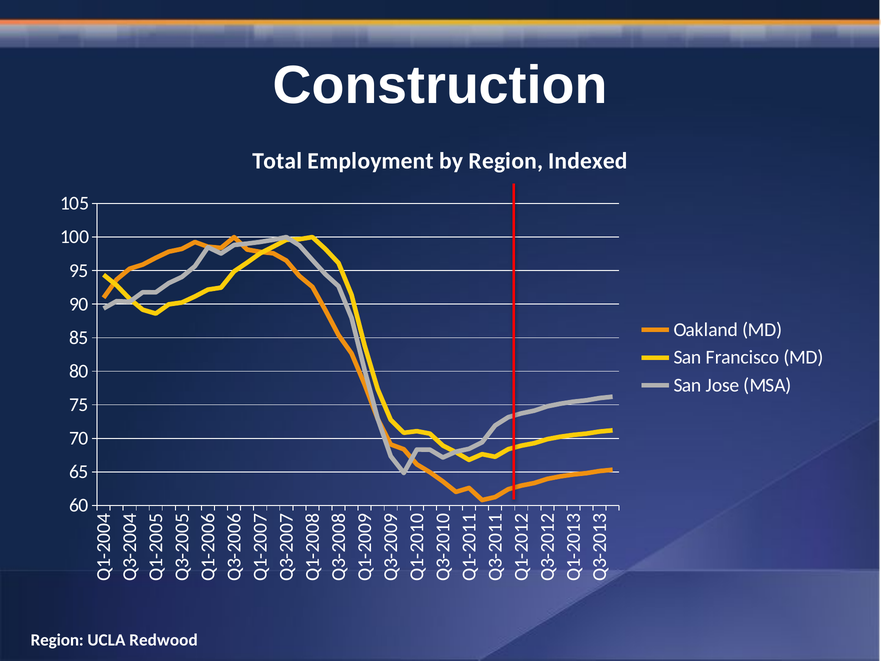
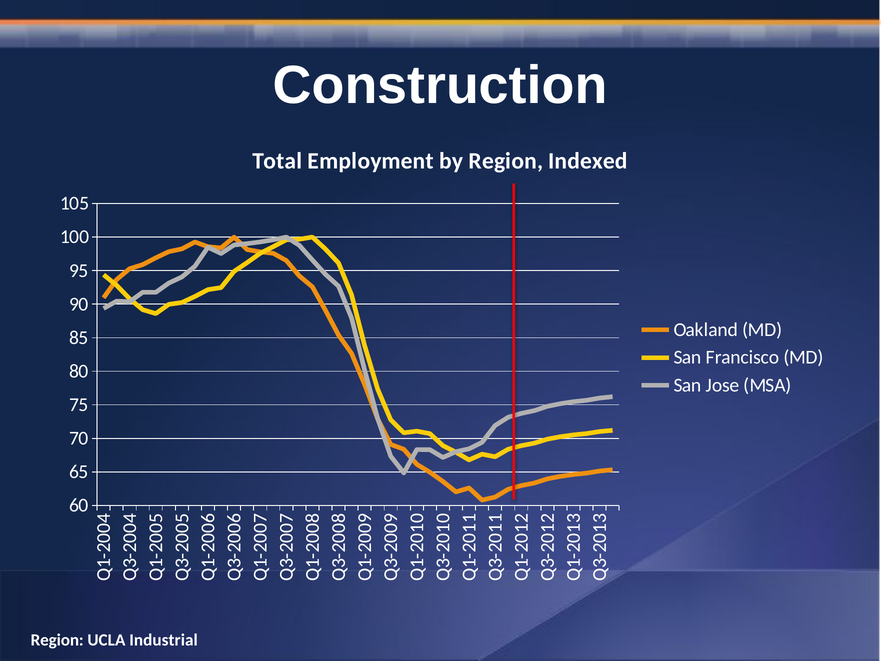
Redwood: Redwood -> Industrial
